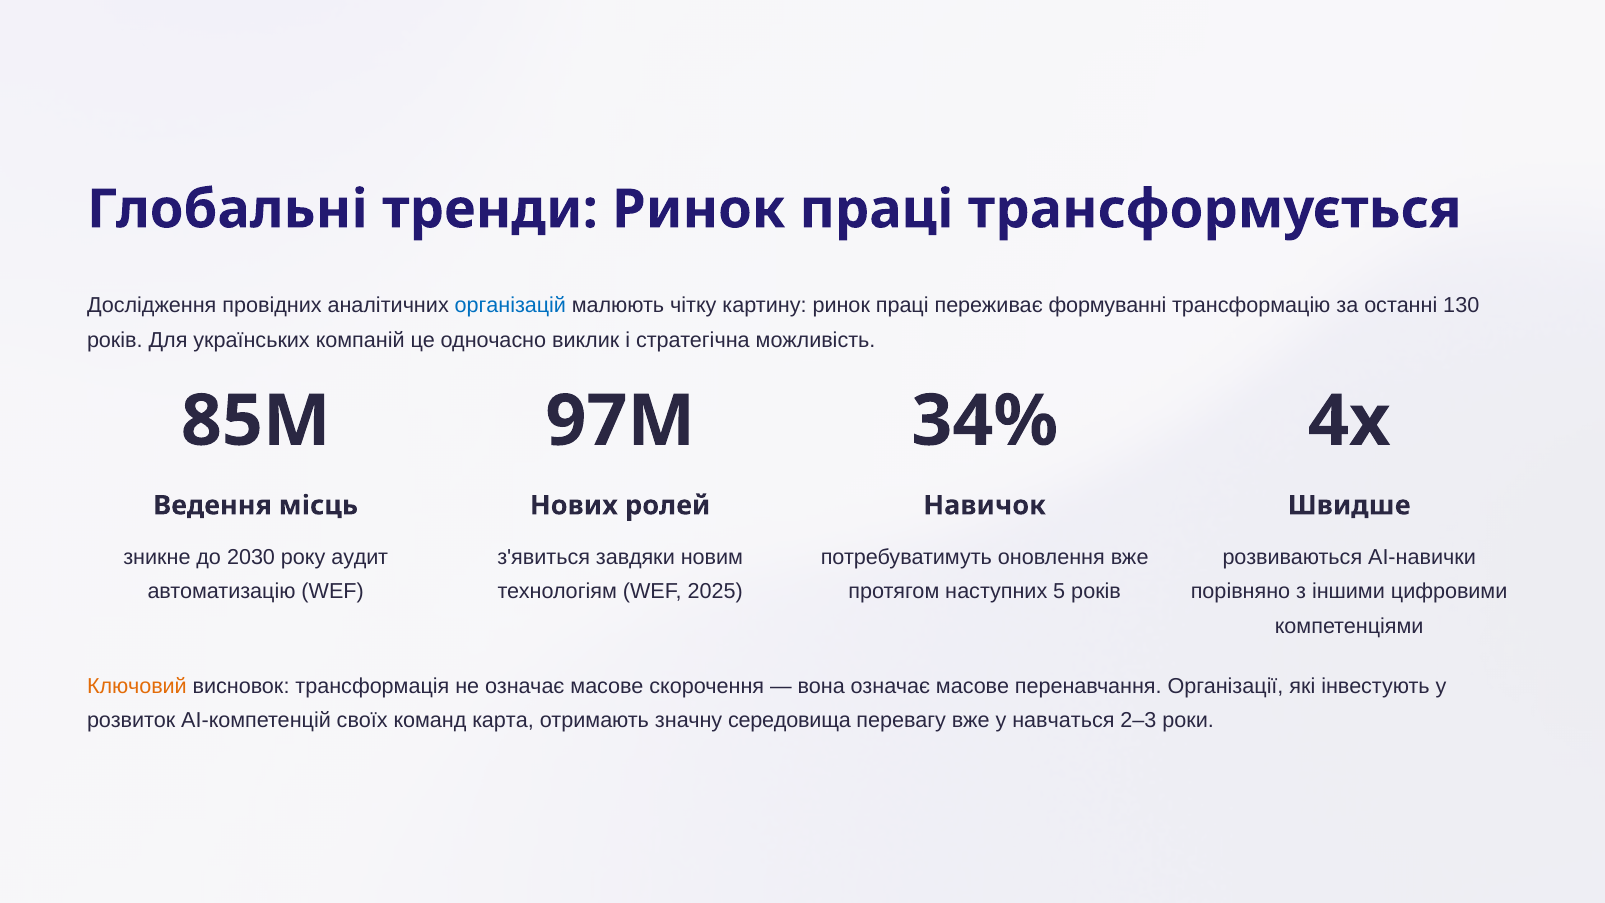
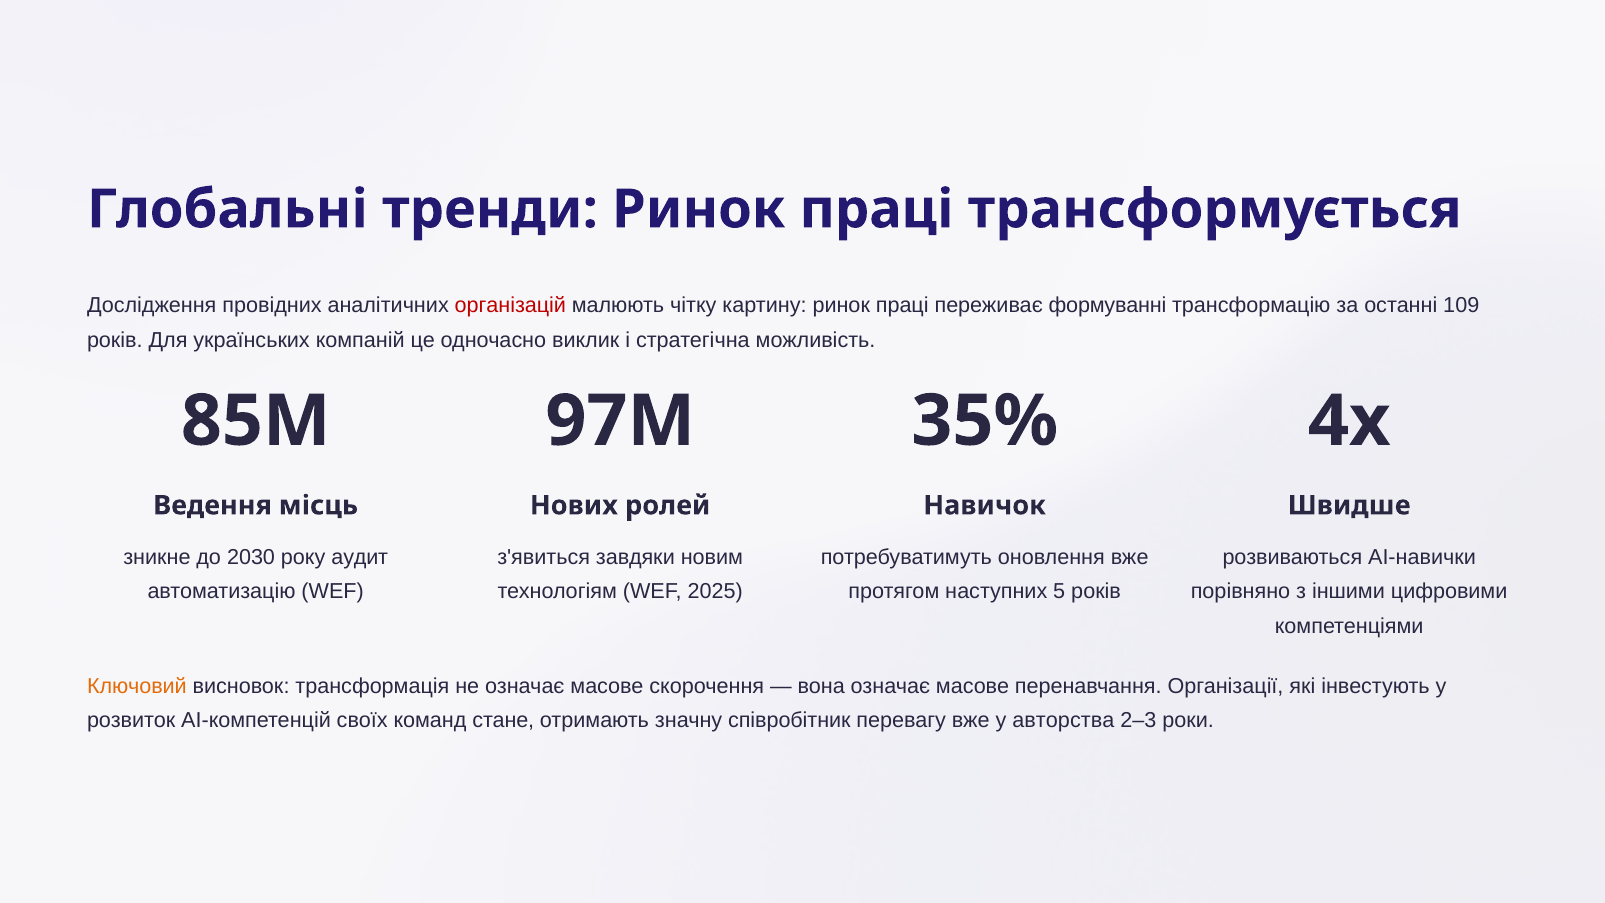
організацій colour: blue -> red
130: 130 -> 109
34%: 34% -> 35%
карта: карта -> стане
середовища: середовища -> співробітник
навчаться: навчаться -> авторства
